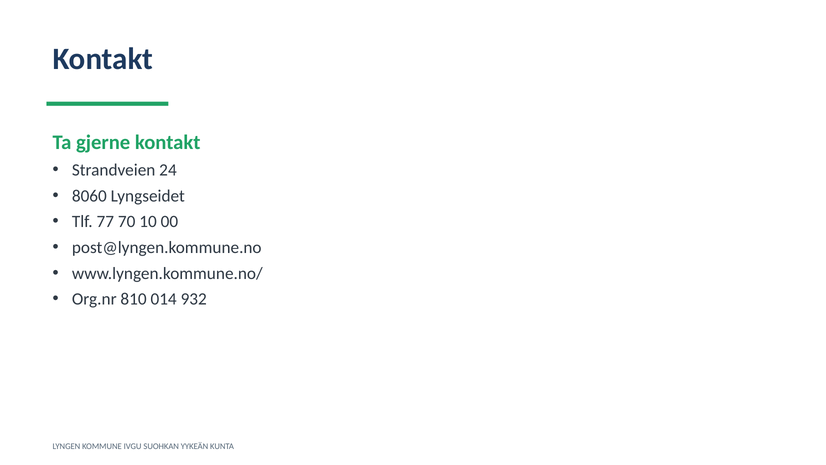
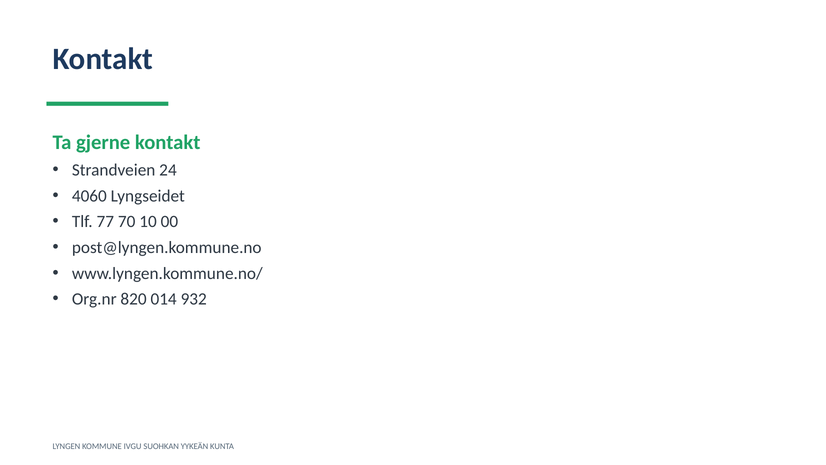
8060: 8060 -> 4060
810: 810 -> 820
